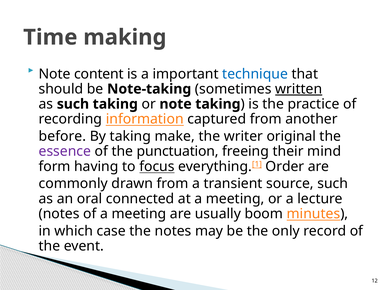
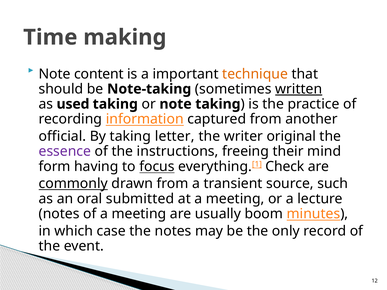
technique colour: blue -> orange
as such: such -> used
before: before -> official
make: make -> letter
punctuation: punctuation -> instructions
Order: Order -> Check
commonly underline: none -> present
connected: connected -> submitted
